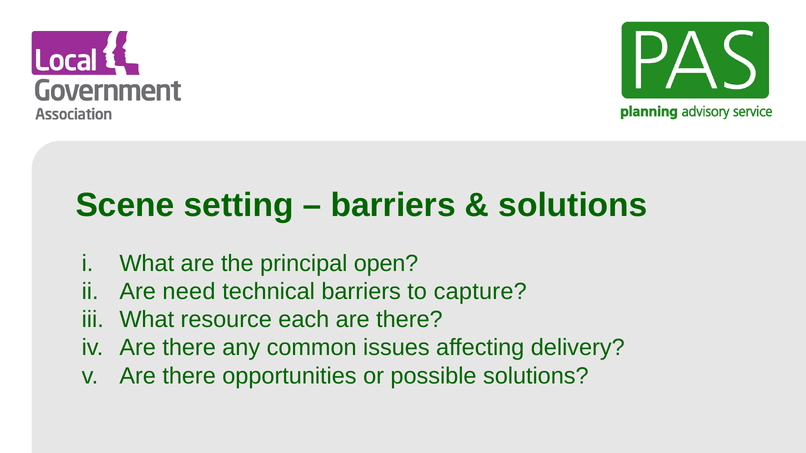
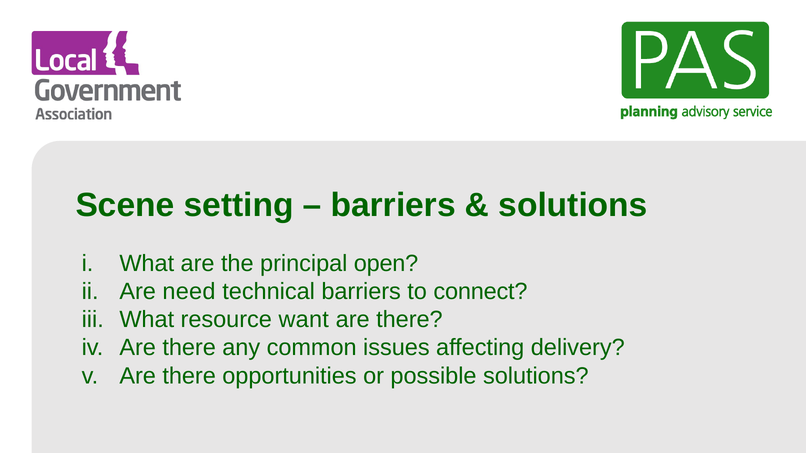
capture: capture -> connect
each: each -> want
